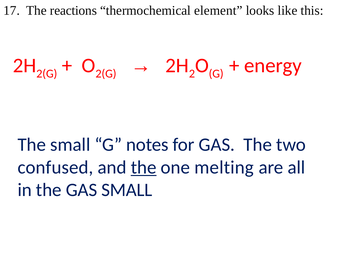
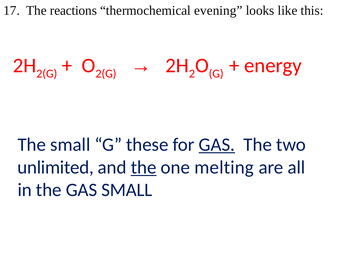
element: element -> evening
notes: notes -> these
GAS at (217, 145) underline: none -> present
confused: confused -> unlimited
